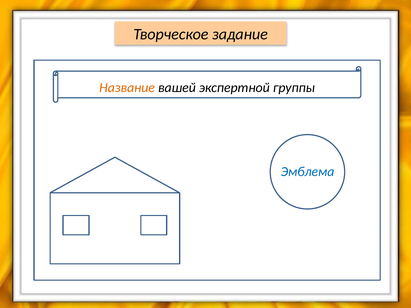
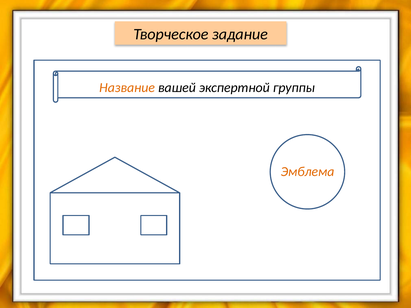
Эмблема colour: blue -> orange
